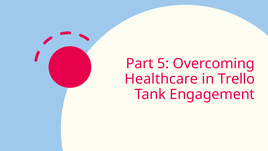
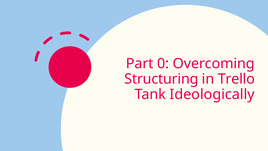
5: 5 -> 0
Healthcare: Healthcare -> Structuring
Engagement: Engagement -> Ideologically
